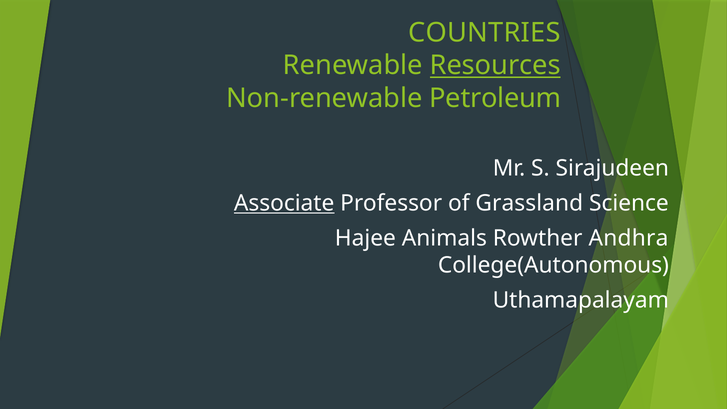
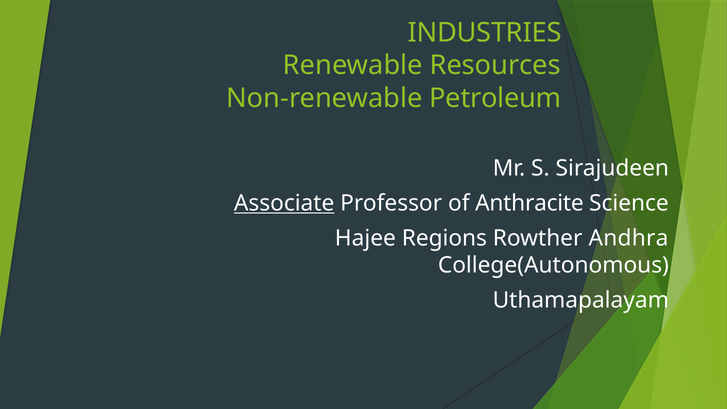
COUNTRIES: COUNTRIES -> INDUSTRIES
Resources underline: present -> none
Grassland: Grassland -> Anthracite
Animals: Animals -> Regions
